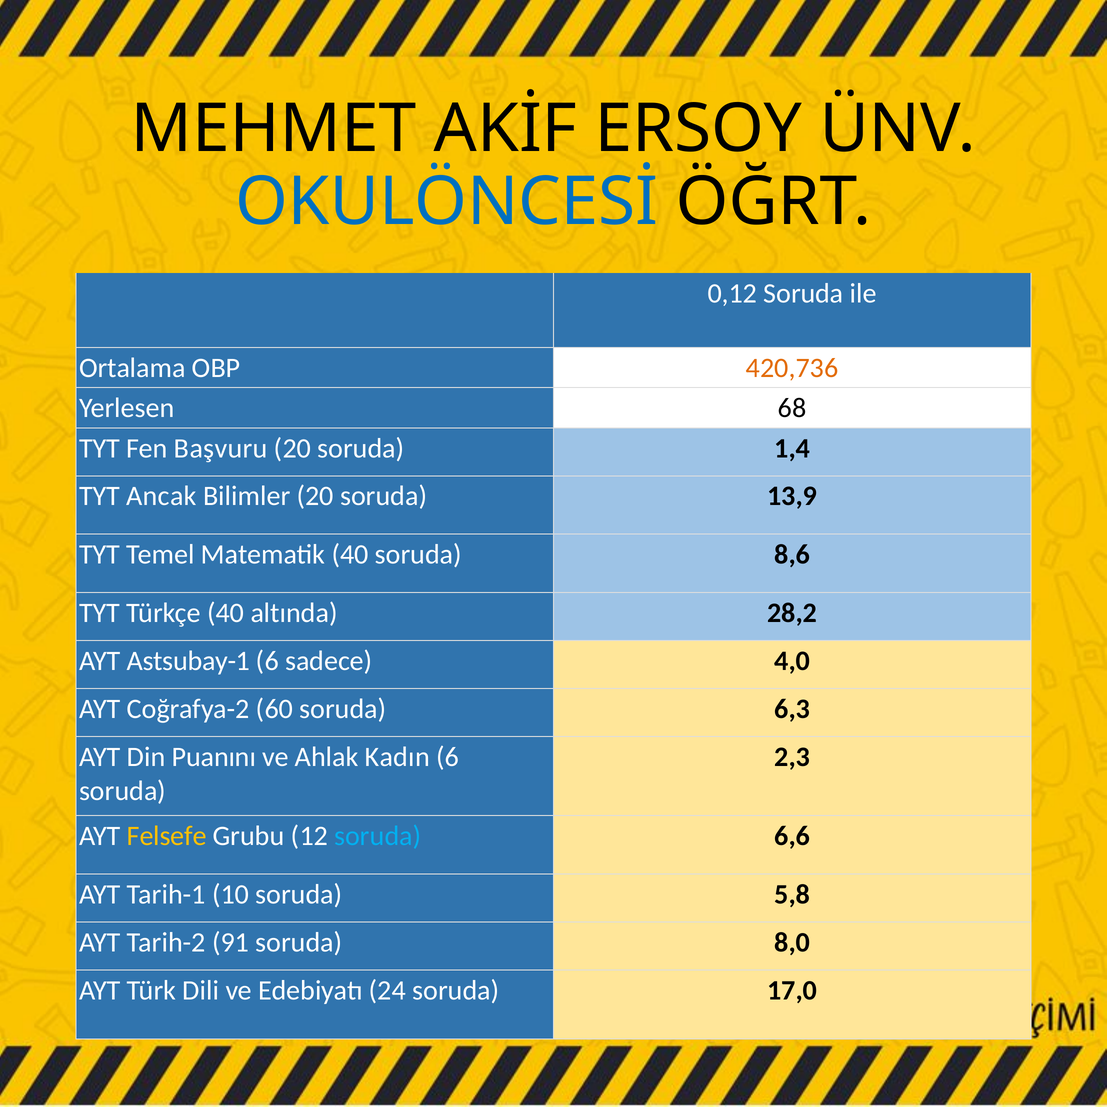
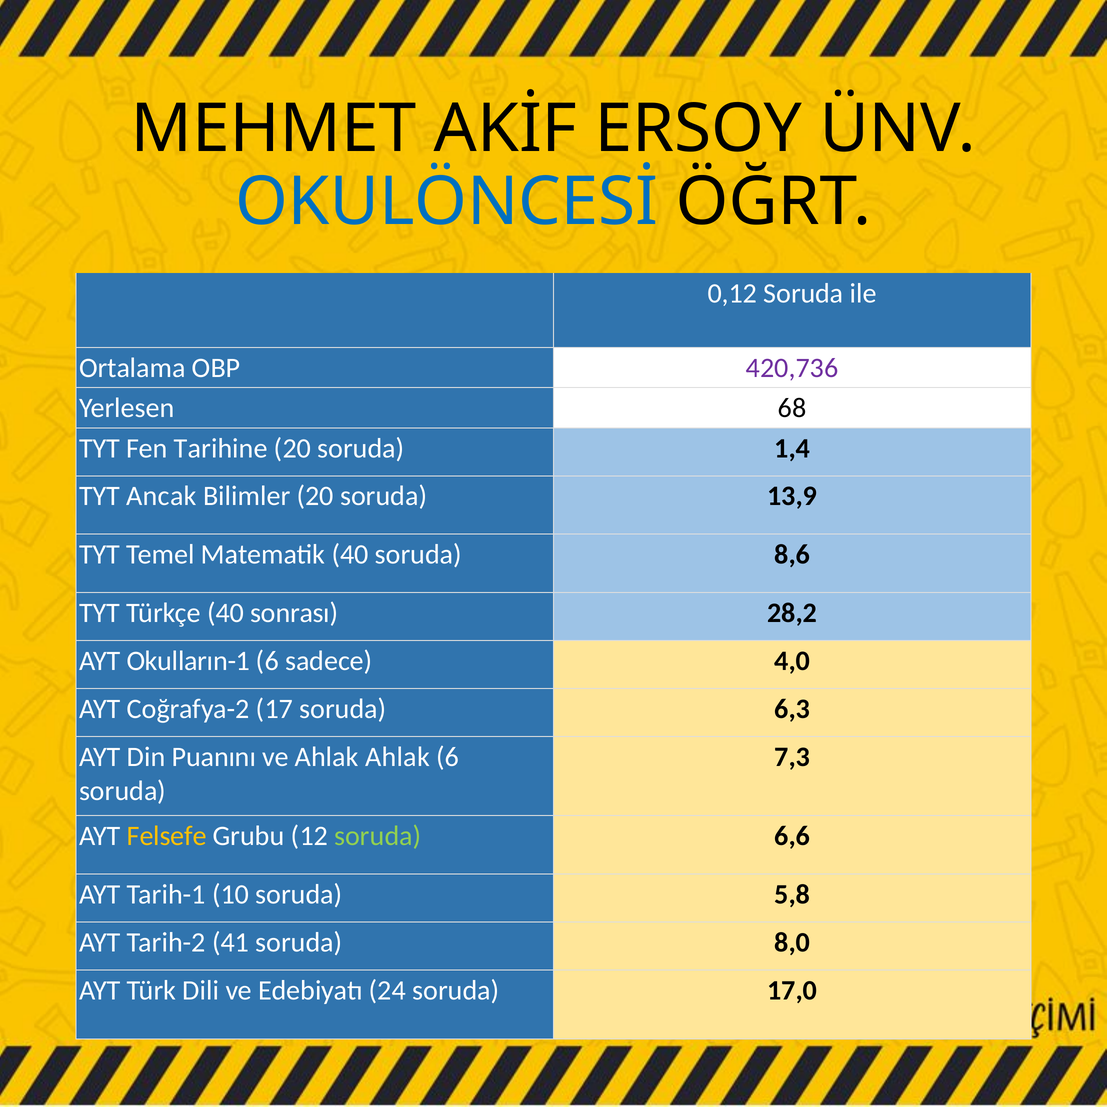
420,736 colour: orange -> purple
Başvuru: Başvuru -> Tarihine
altında: altında -> sonrası
Astsubay-1: Astsubay-1 -> Okulların-1
60: 60 -> 17
Ahlak Kadın: Kadın -> Ahlak
2,3: 2,3 -> 7,3
soruda at (378, 836) colour: light blue -> light green
91: 91 -> 41
